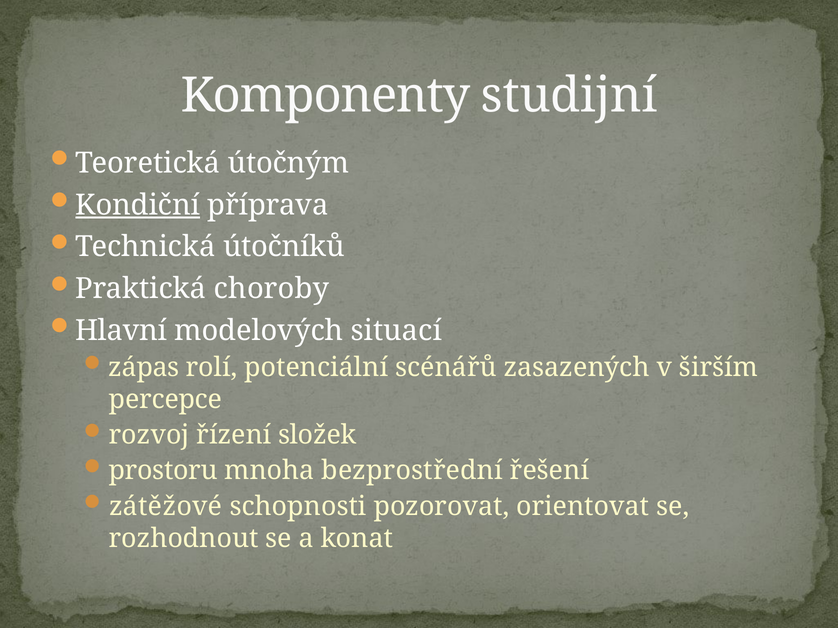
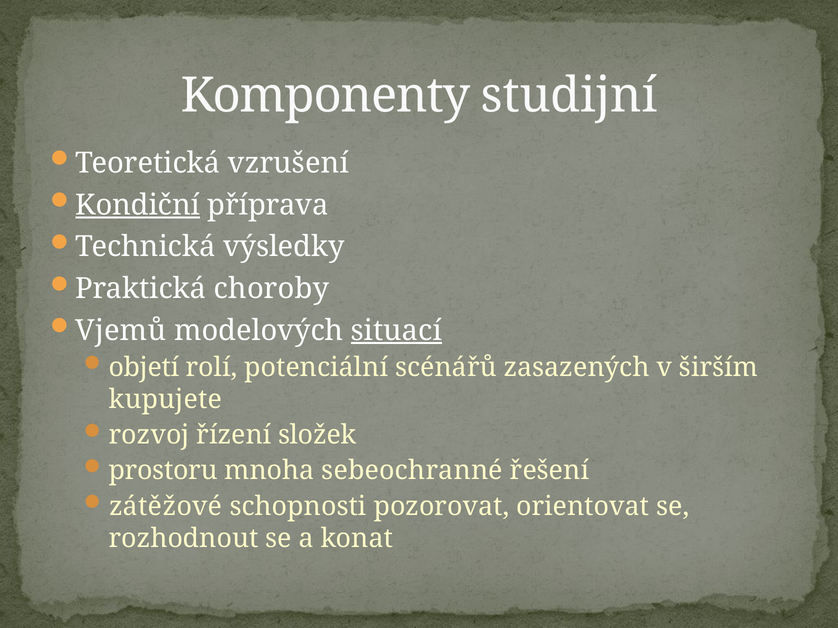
útočným: útočným -> vzrušení
útočníků: útočníků -> výsledky
Hlavní: Hlavní -> Vjemů
situací underline: none -> present
zápas: zápas -> objetí
percepce: percepce -> kupujete
bezprostřední: bezprostřední -> sebeochranné
